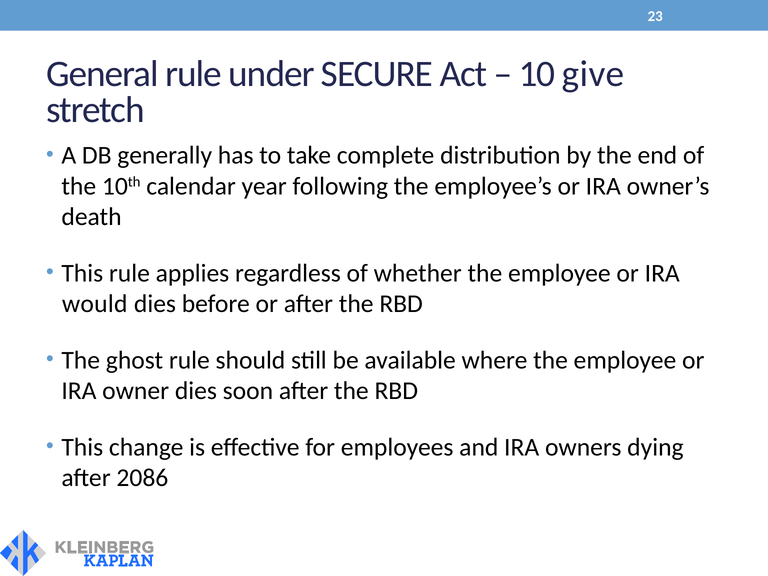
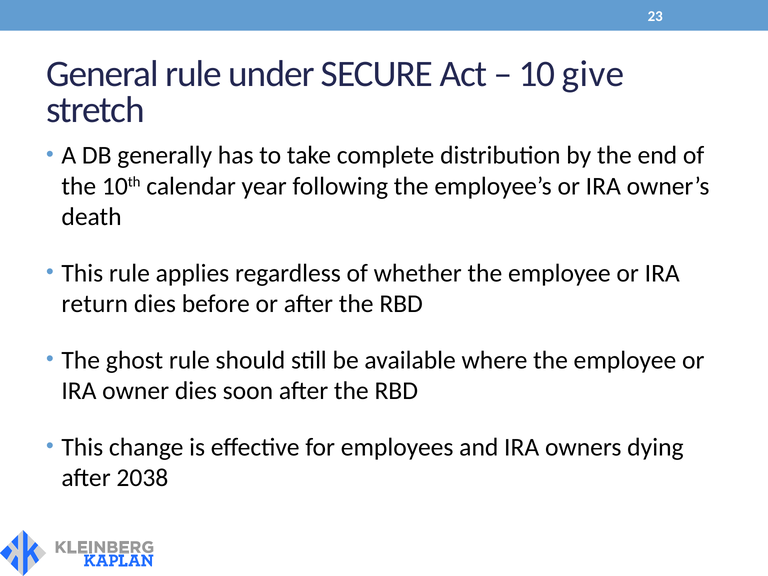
would: would -> return
2086: 2086 -> 2038
